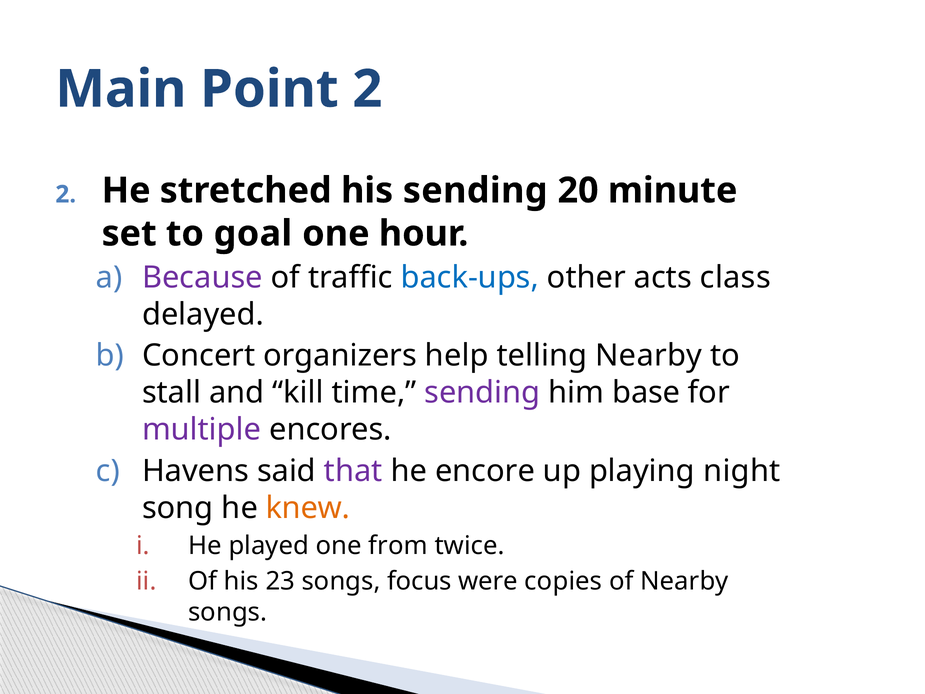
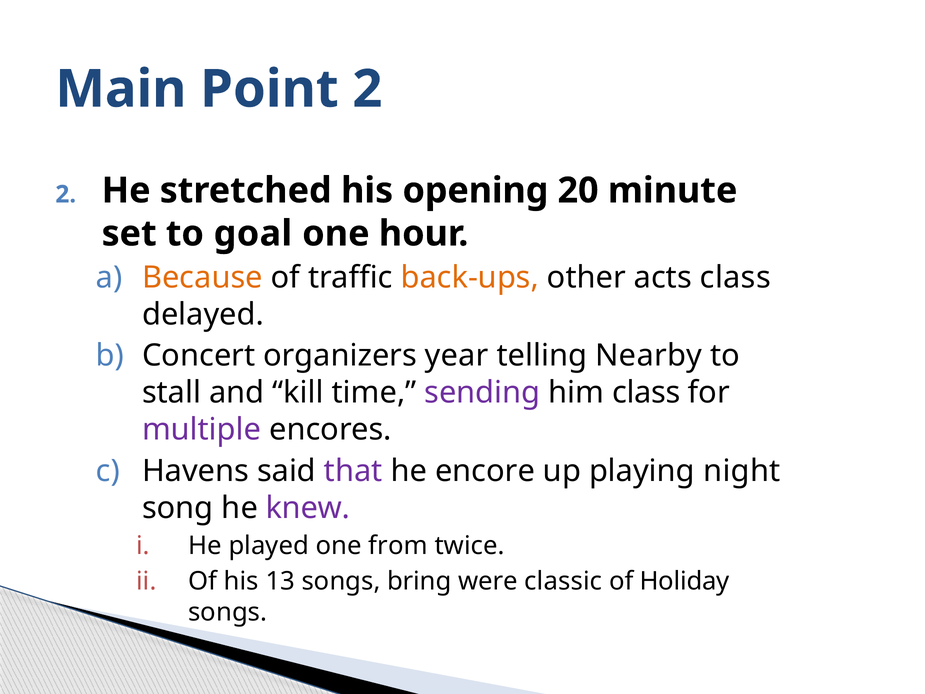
his sending: sending -> opening
Because colour: purple -> orange
back-ups colour: blue -> orange
help: help -> year
him base: base -> class
knew colour: orange -> purple
23: 23 -> 13
focus: focus -> bring
copies: copies -> classic
of Nearby: Nearby -> Holiday
